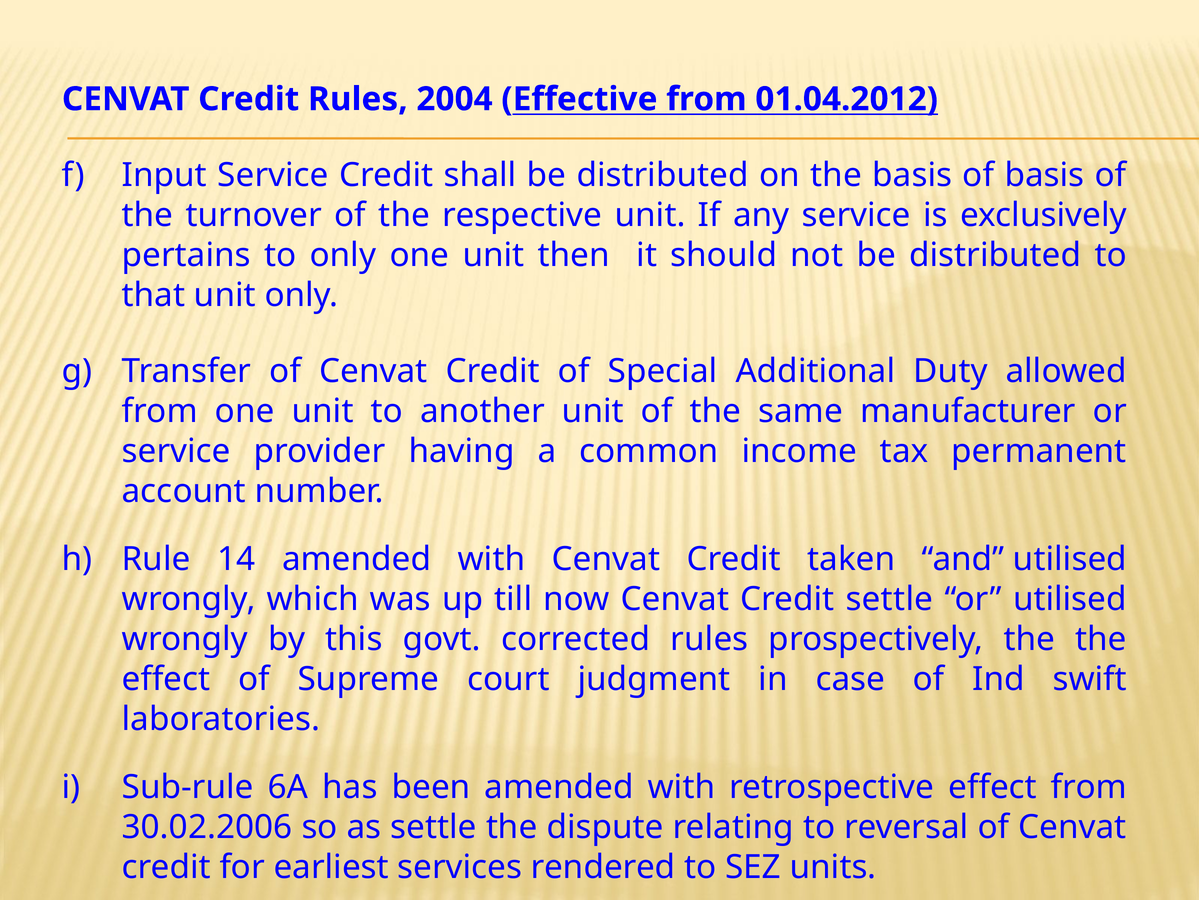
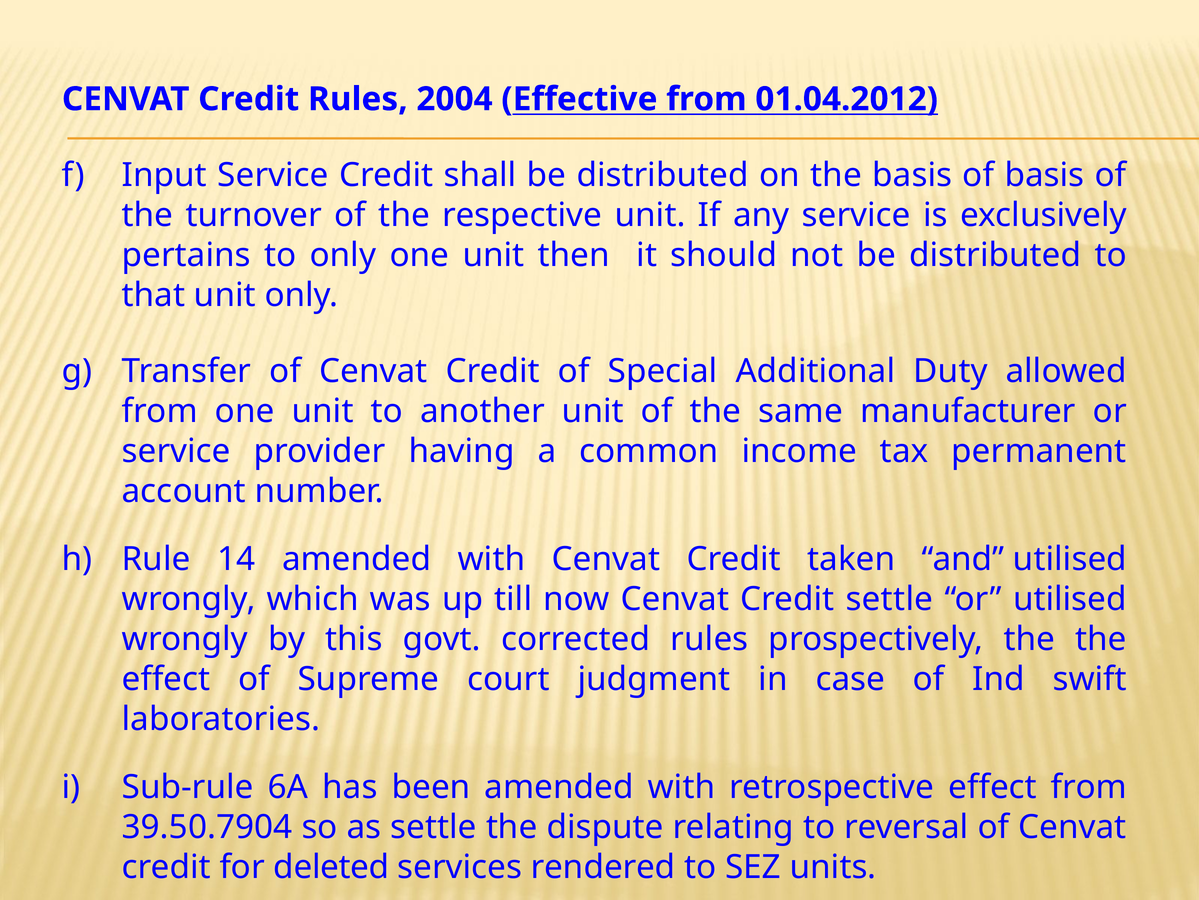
30.02.2006: 30.02.2006 -> 39.50.7904
earliest: earliest -> deleted
